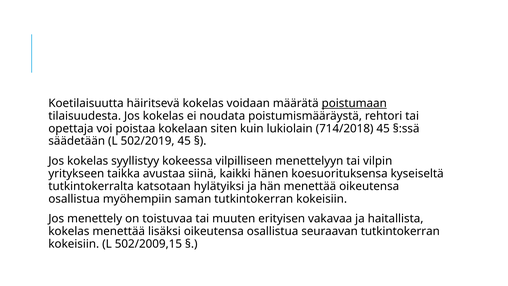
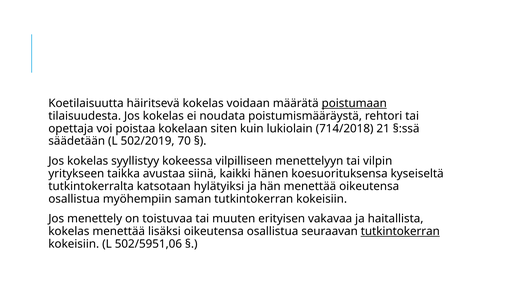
714/2018 45: 45 -> 21
502/2019 45: 45 -> 70
tutkintokerran at (400, 231) underline: none -> present
502/2009,15: 502/2009,15 -> 502/5951,06
